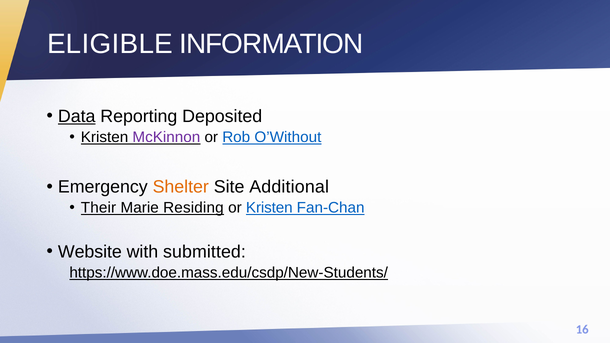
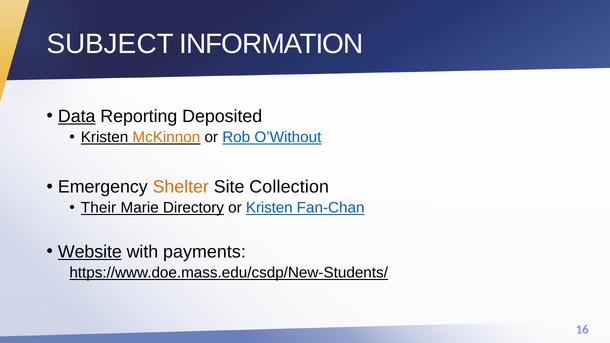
ELIGIBLE: ELIGIBLE -> SUBJECT
McKinnon colour: purple -> orange
Additional: Additional -> Collection
Residing: Residing -> Directory
Website underline: none -> present
submitted: submitted -> payments
